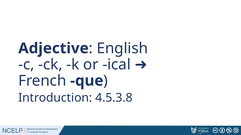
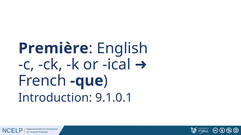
Adjective: Adjective -> Première
4.5.3.8: 4.5.3.8 -> 9.1.0.1
